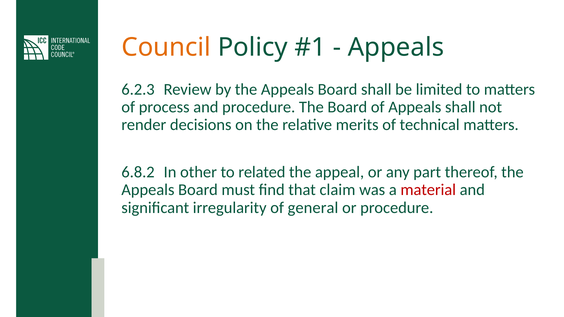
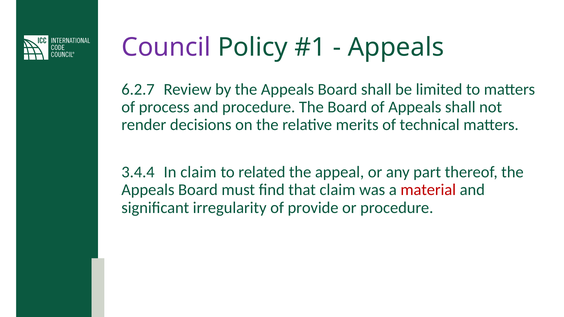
Council colour: orange -> purple
6.2.3: 6.2.3 -> 6.2.7
6.8.2: 6.8.2 -> 3.4.4
In other: other -> claim
general: general -> provide
